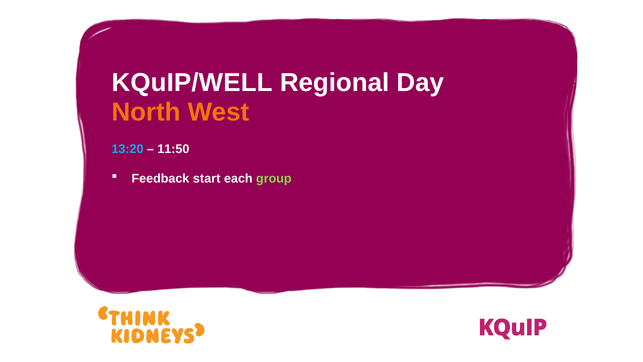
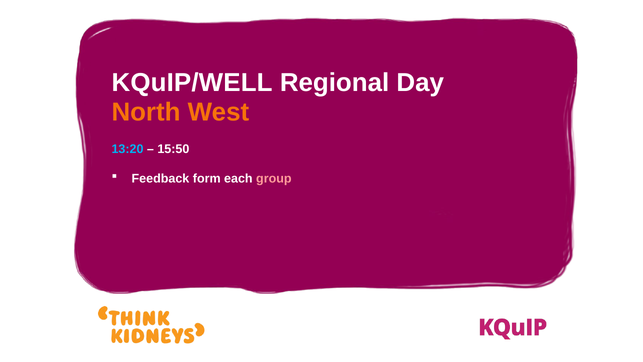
11:50: 11:50 -> 15:50
start: start -> form
group colour: light green -> pink
